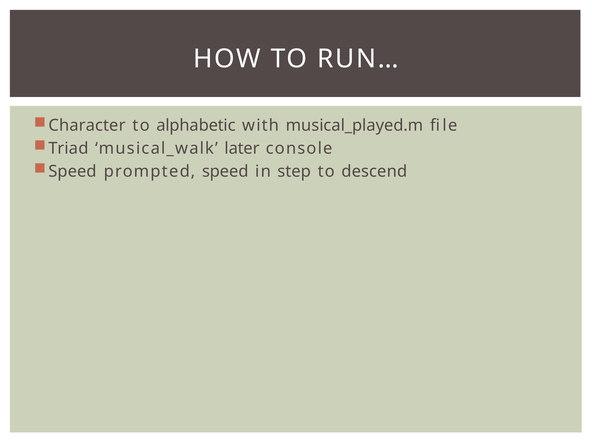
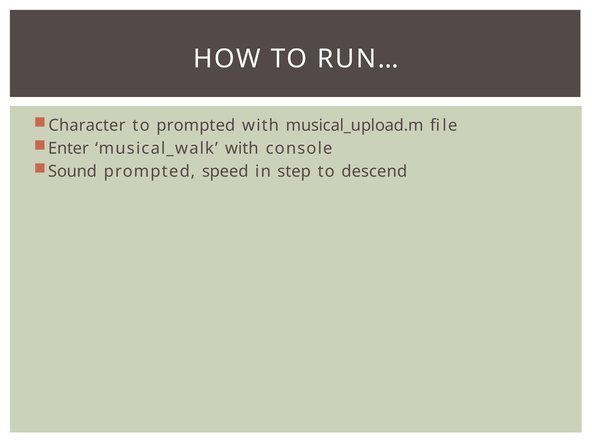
to alphabetic: alphabetic -> prompted
musical_played.m: musical_played.m -> musical_upload.m
Triad: Triad -> Enter
musical_walk later: later -> with
Speed at (73, 171): Speed -> Sound
